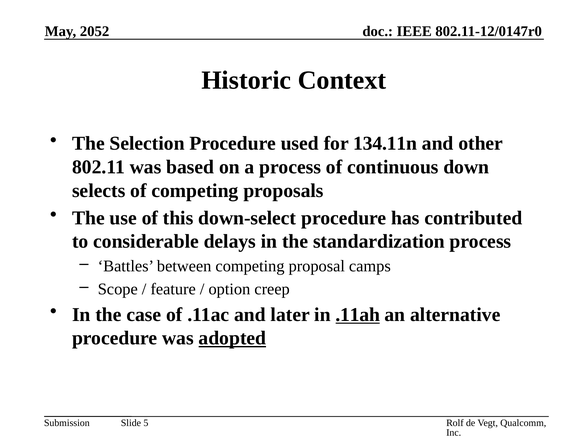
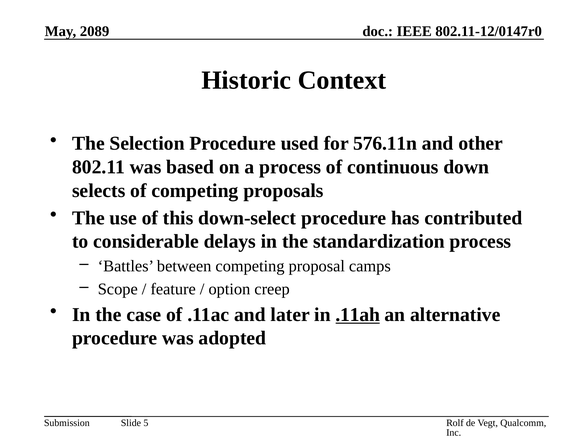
2052: 2052 -> 2089
134.11n: 134.11n -> 576.11n
adopted underline: present -> none
